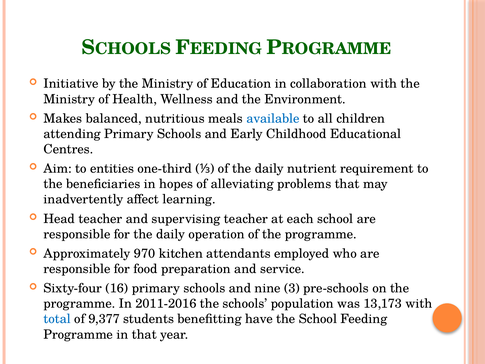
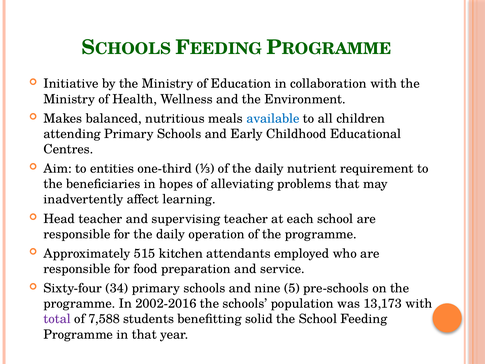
970: 970 -> 515
16: 16 -> 34
3: 3 -> 5
2011-2016: 2011-2016 -> 2002-2016
total colour: blue -> purple
9,377: 9,377 -> 7,588
have: have -> solid
